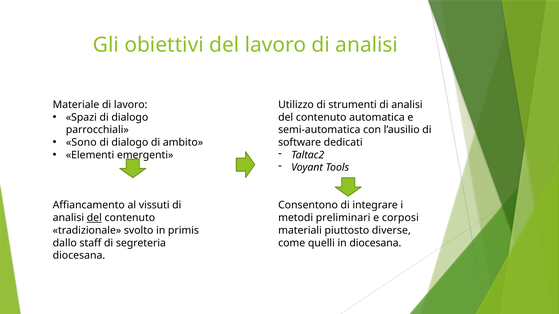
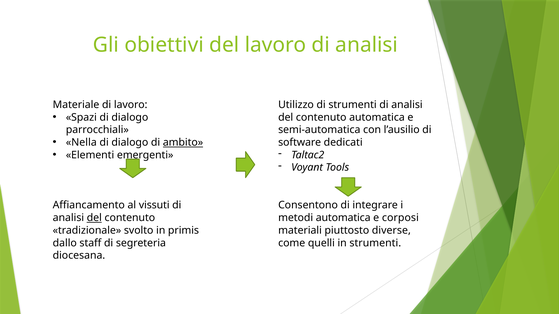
Sono: Sono -> Nella
ambito underline: none -> present
metodi preliminari: preliminari -> automatica
in diocesana: diocesana -> strumenti
